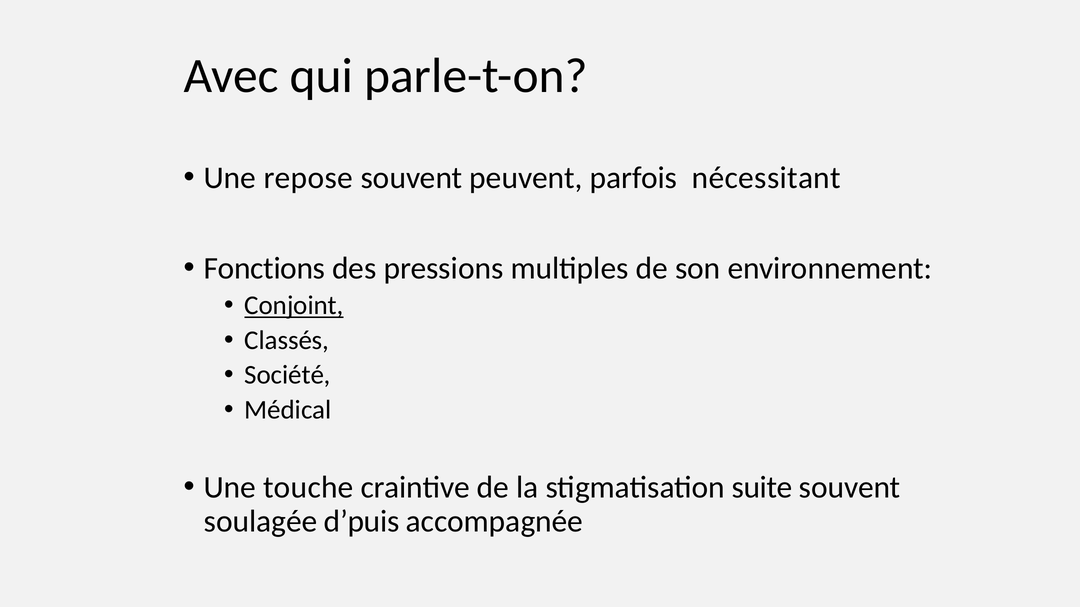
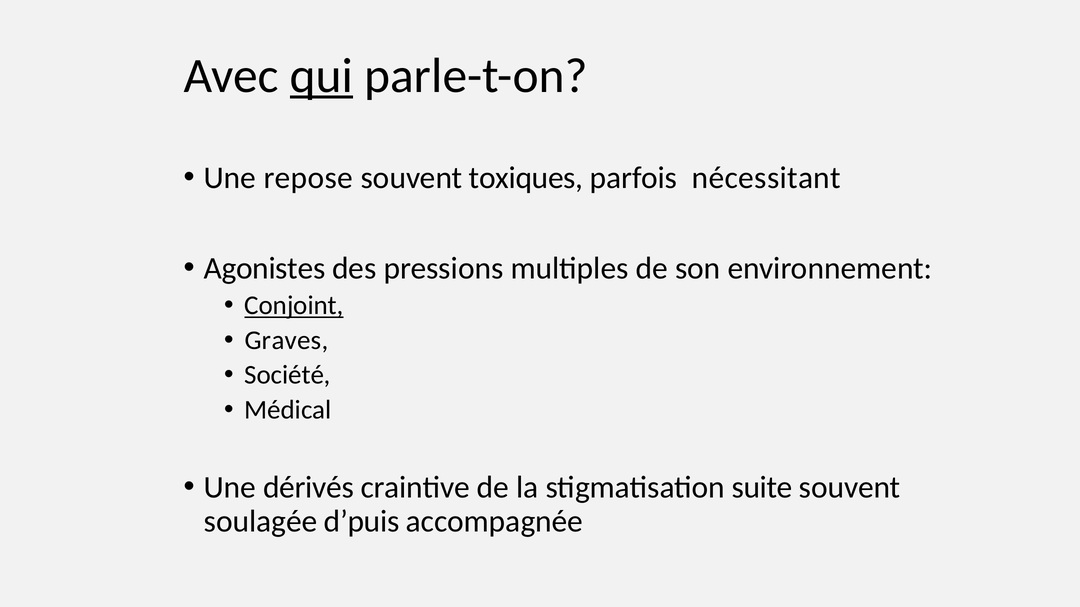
qui underline: none -> present
peuvent: peuvent -> toxiques
Fonctions: Fonctions -> Agonistes
Classés: Classés -> Graves
touche: touche -> dérivés
